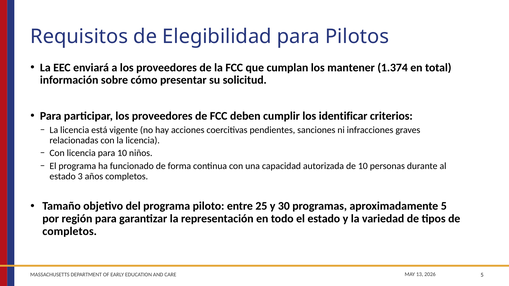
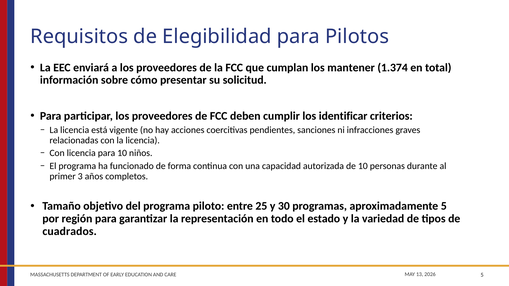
estado at (63, 177): estado -> primer
completos at (70, 231): completos -> cuadrados
